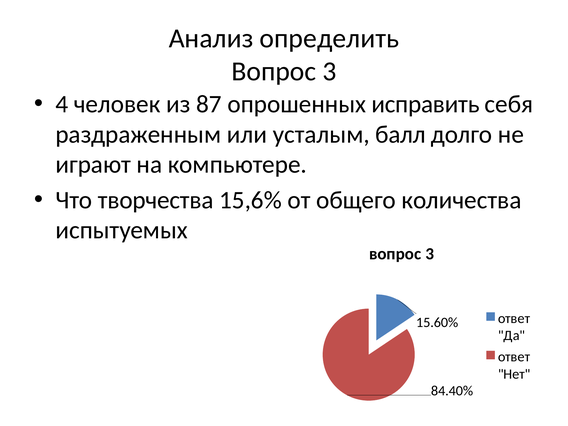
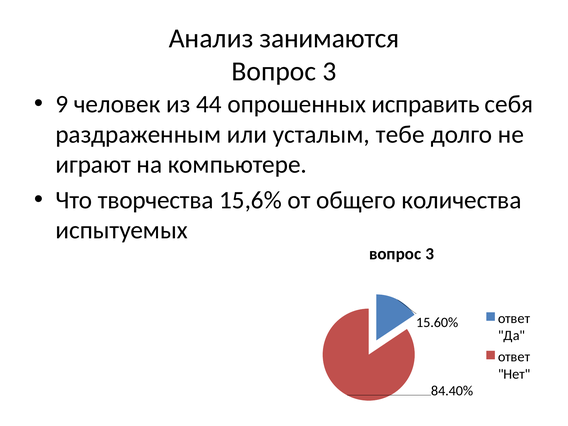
определить: определить -> занимаются
4: 4 -> 9
87: 87 -> 44
балл: балл -> тебе
